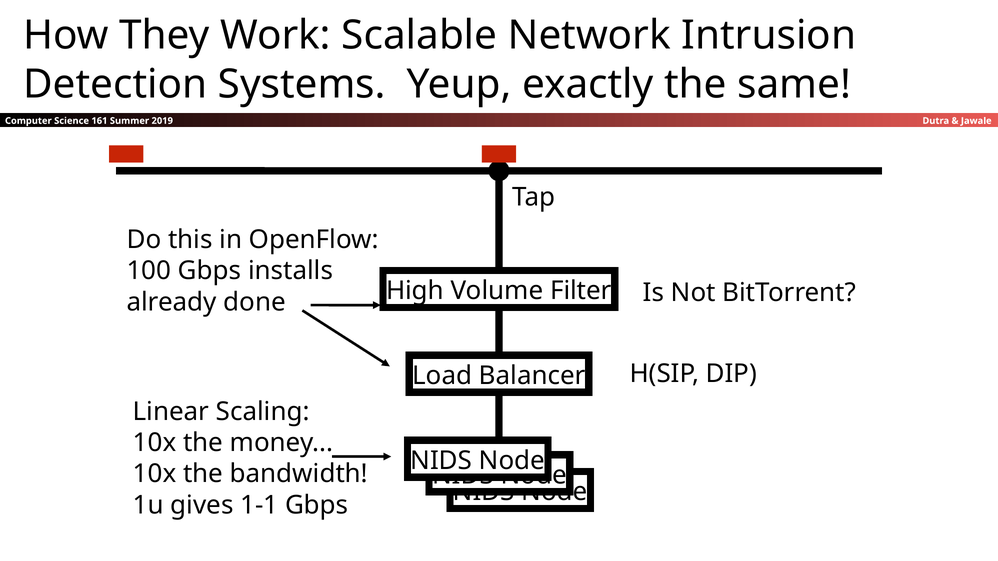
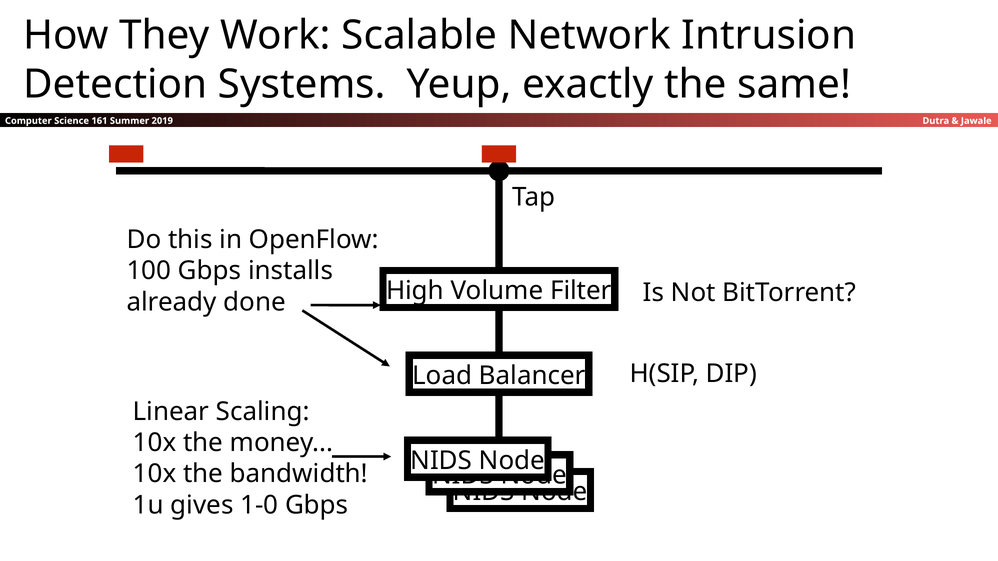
1-1: 1-1 -> 1-0
